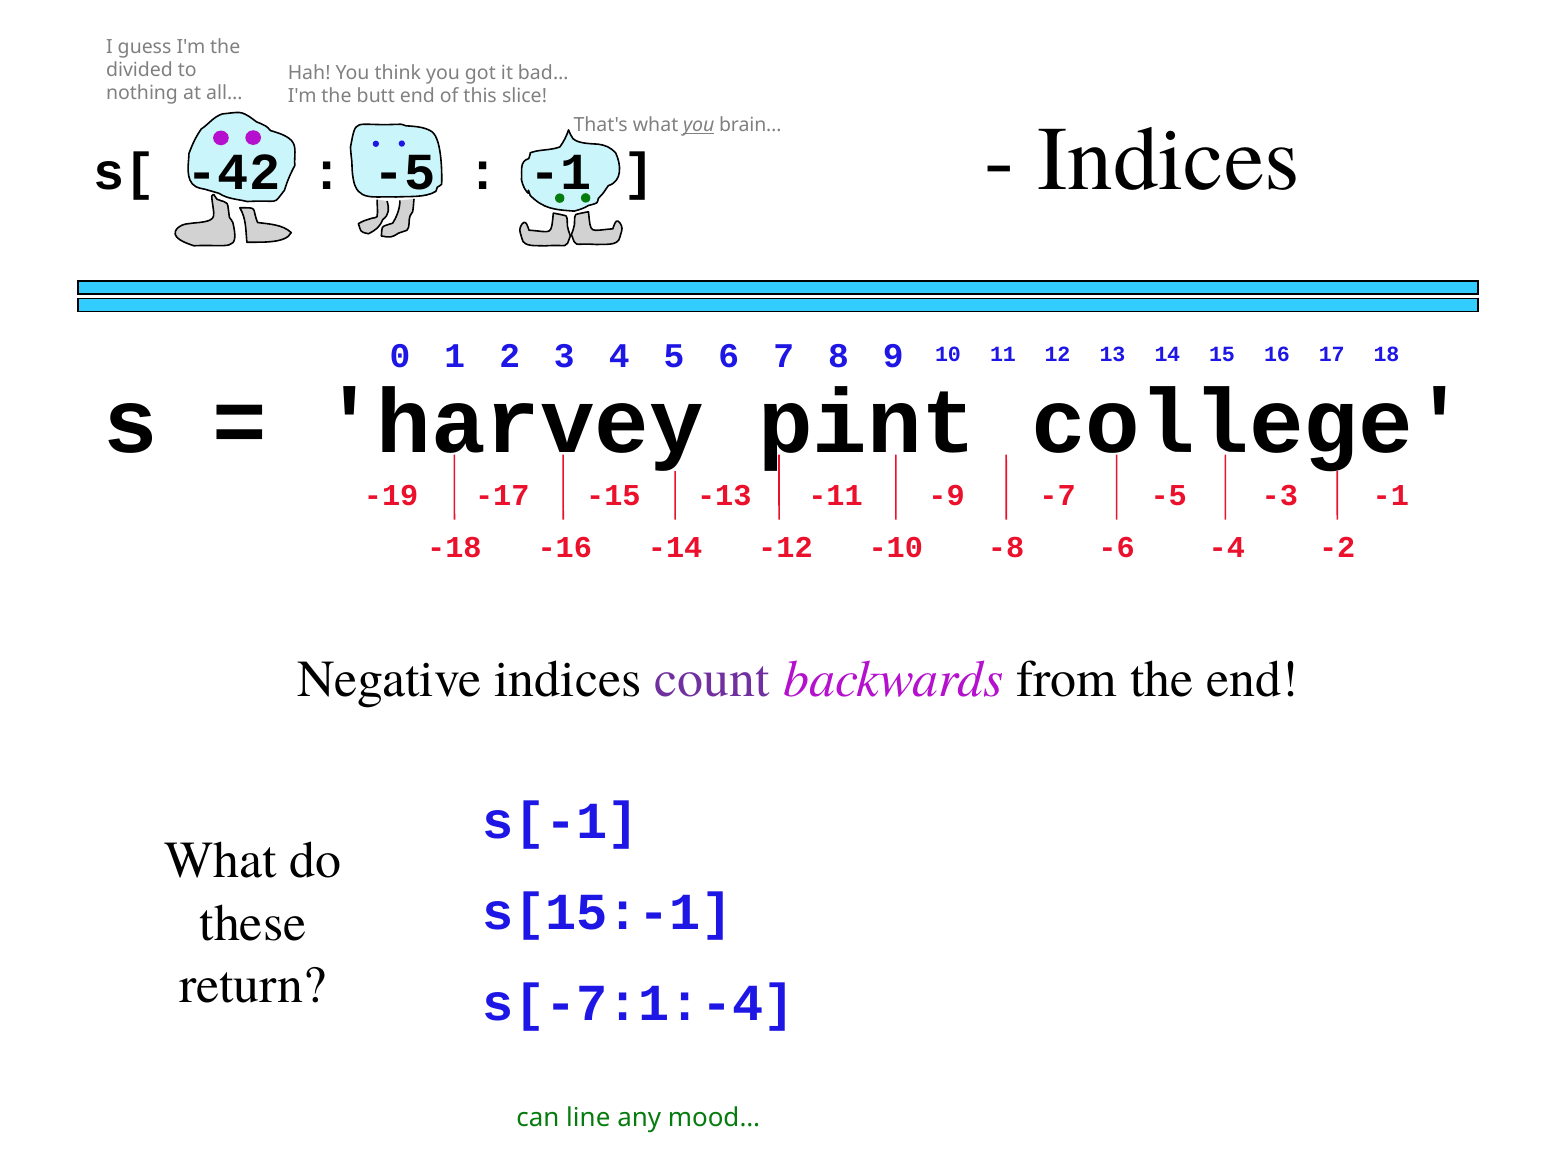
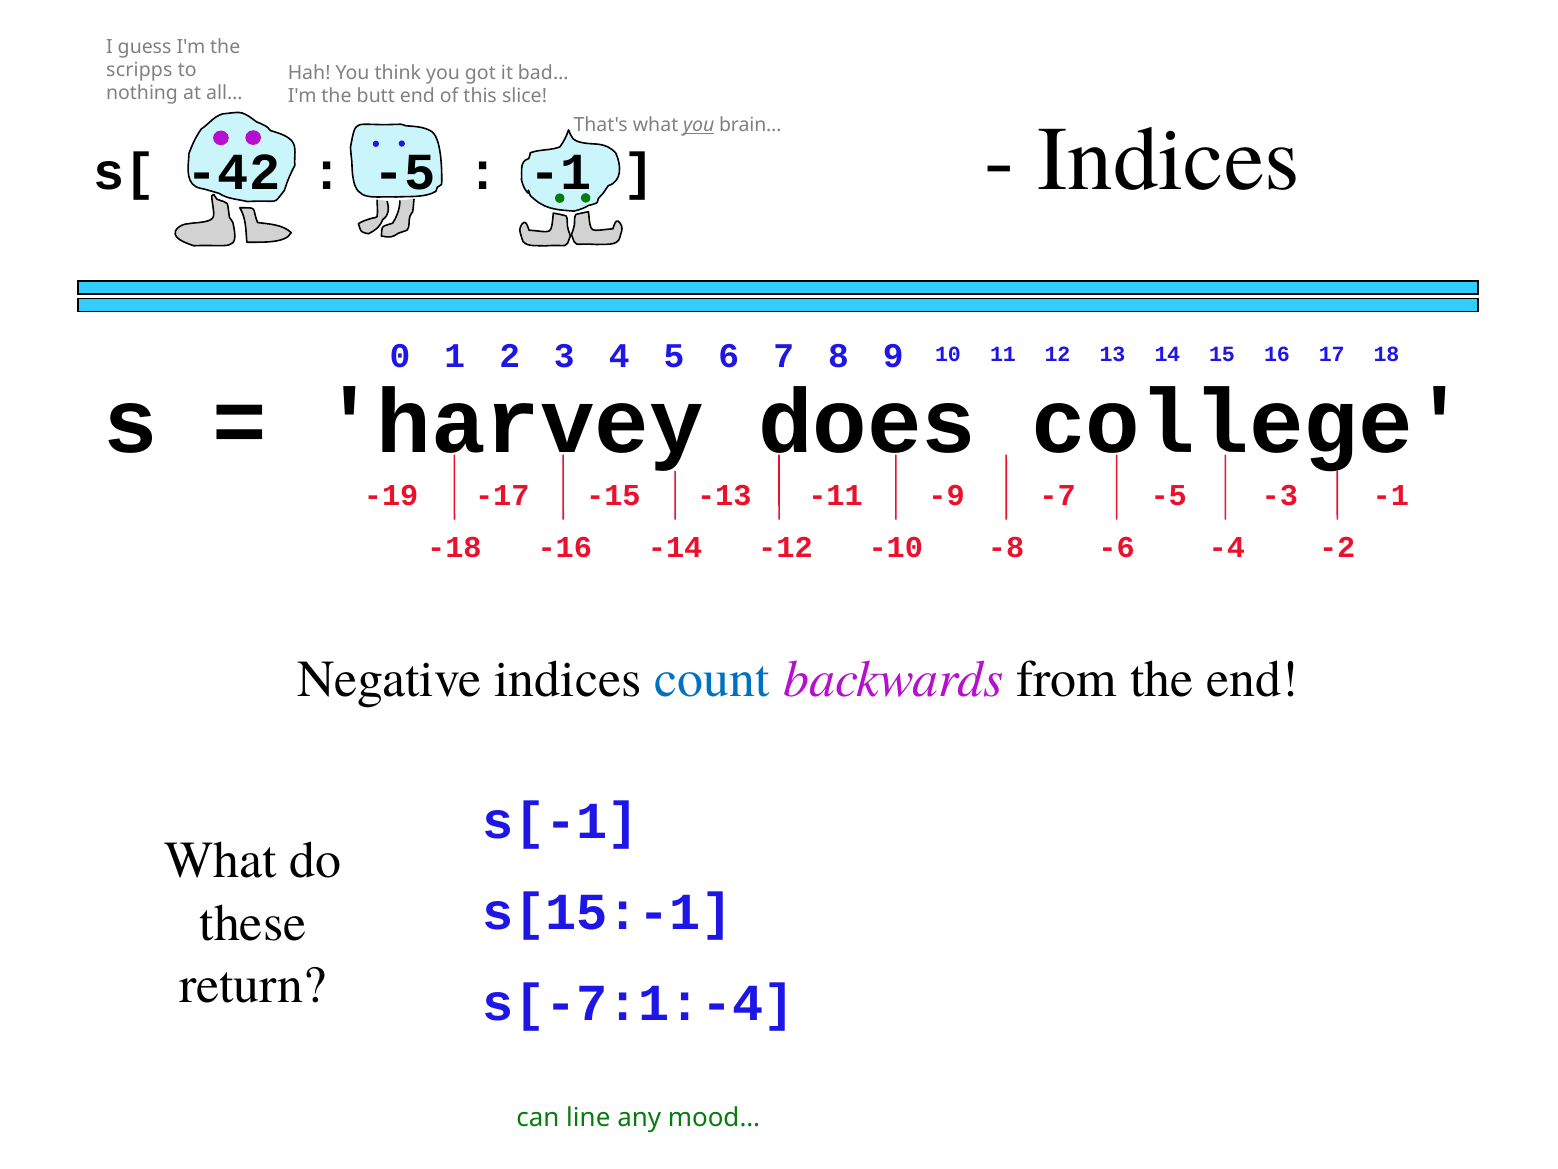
divided: divided -> scripps
pint: pint -> does
count colour: purple -> blue
